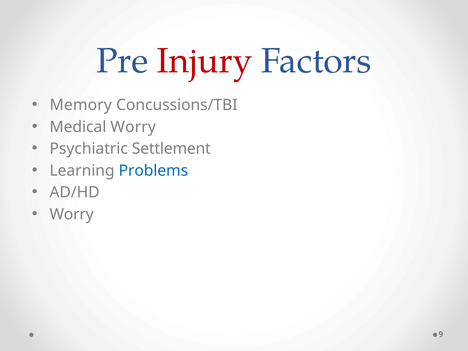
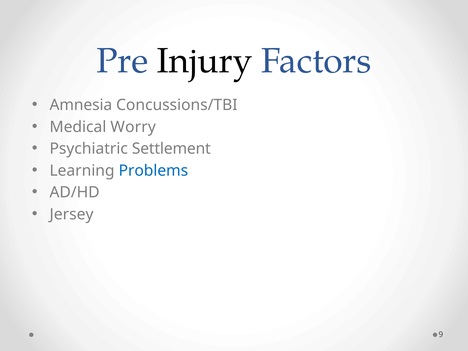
Injury colour: red -> black
Memory: Memory -> Amnesia
Worry at (72, 214): Worry -> Jersey
